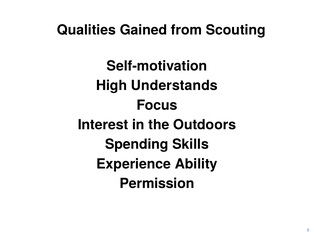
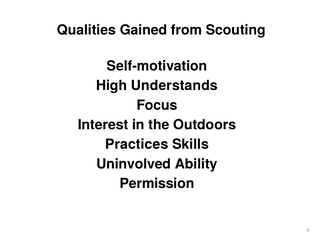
Spending: Spending -> Practices
Experience: Experience -> Uninvolved
